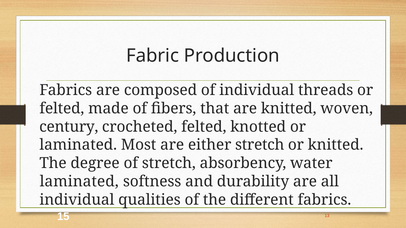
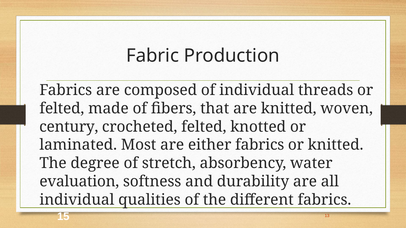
either stretch: stretch -> fabrics
laminated at (79, 182): laminated -> evaluation
